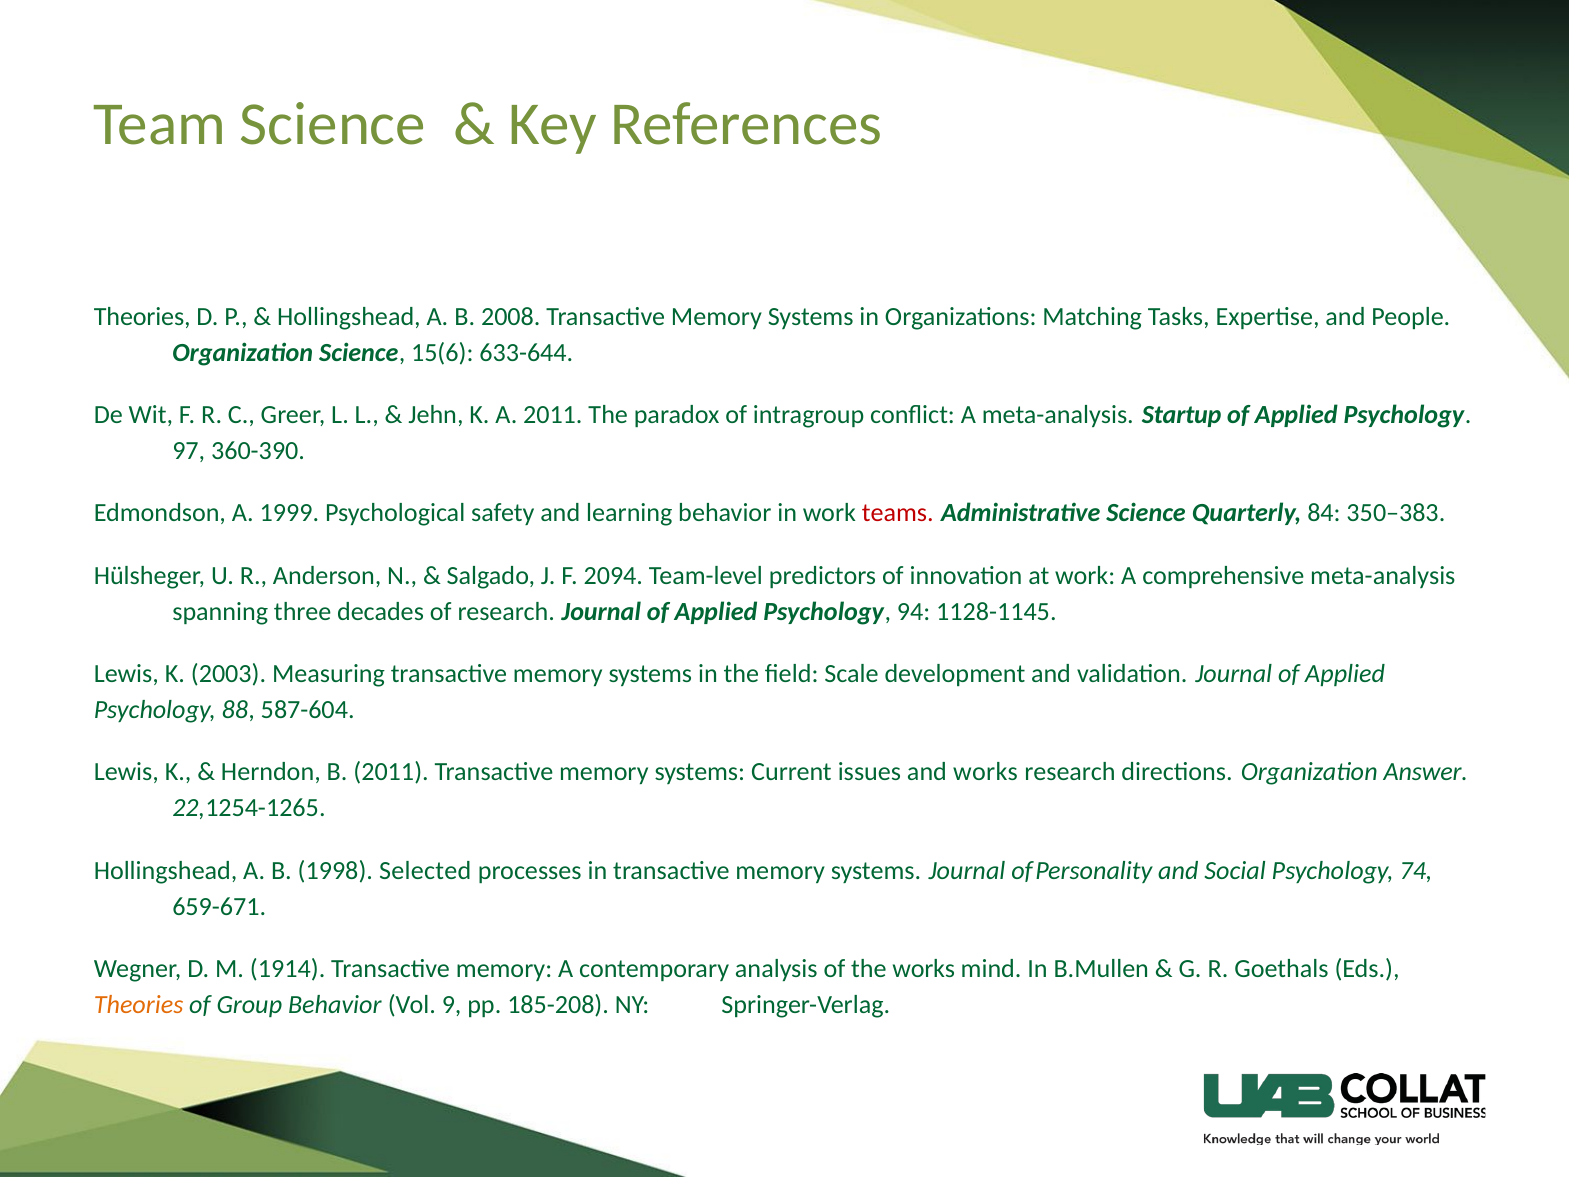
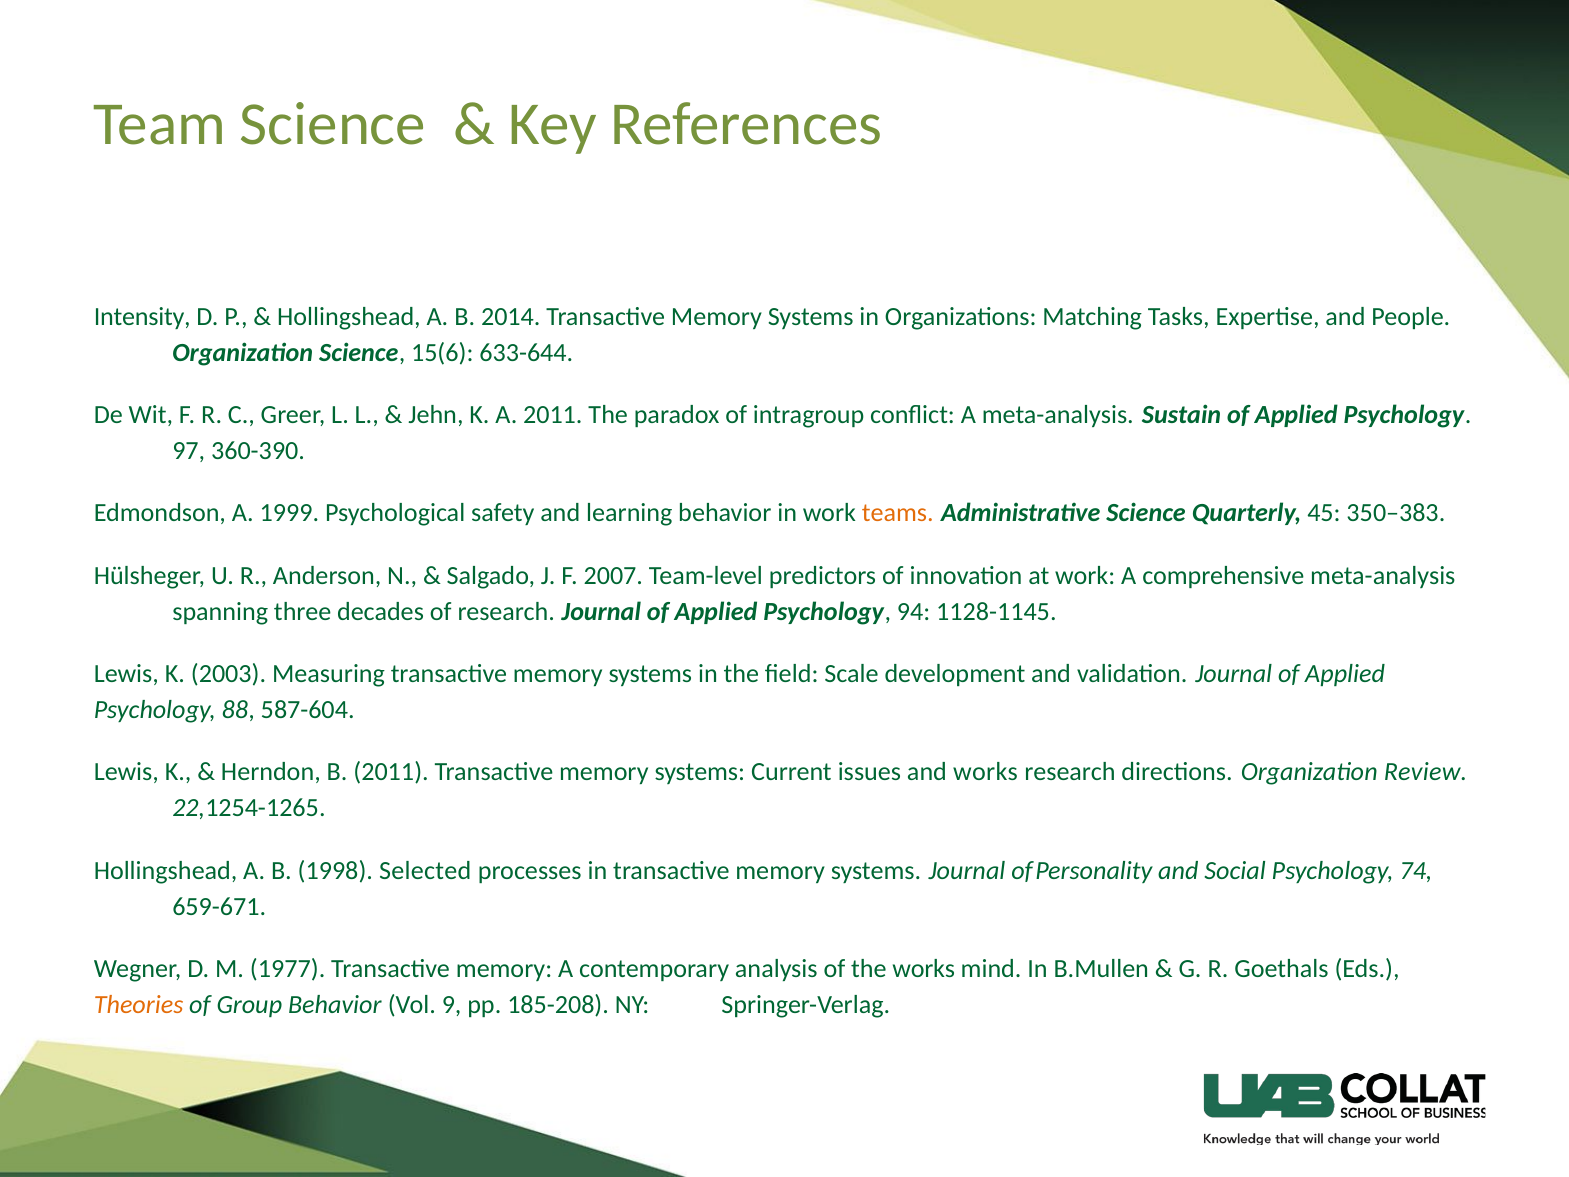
Theories at (142, 317): Theories -> Intensity
2008: 2008 -> 2014
Startup: Startup -> Sustain
teams colour: red -> orange
84: 84 -> 45
2094: 2094 -> 2007
Answer: Answer -> Review
1914: 1914 -> 1977
